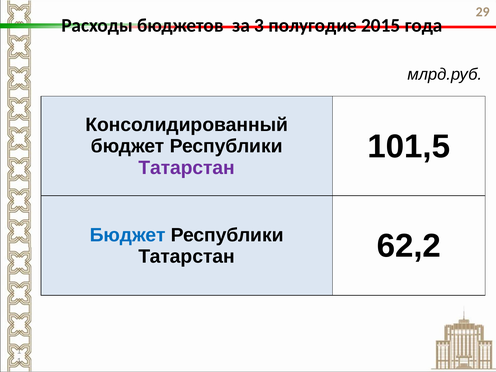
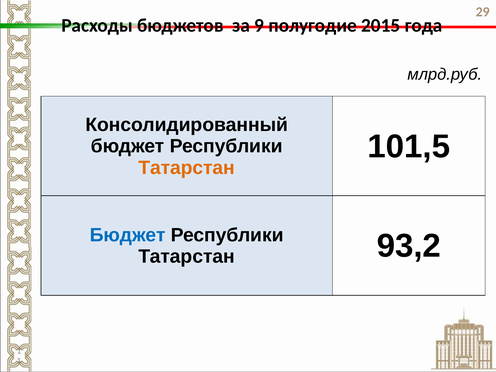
3: 3 -> 9
Татарстан at (187, 168) colour: purple -> orange
62,2: 62,2 -> 93,2
